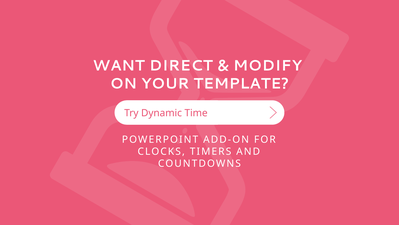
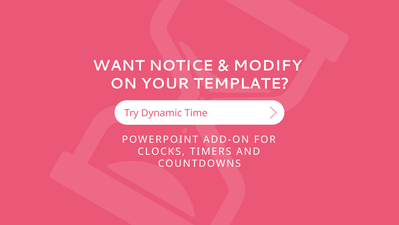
DIRECT: DIRECT -> NOTICE
